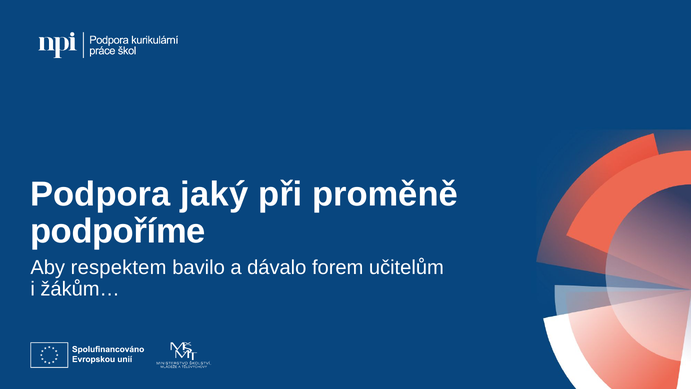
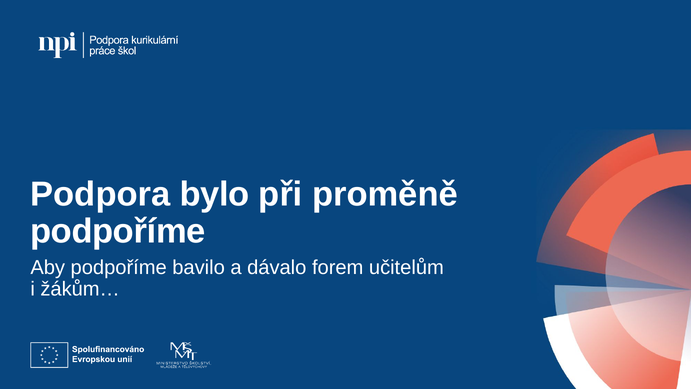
jaký: jaký -> bylo
Aby respektem: respektem -> podpoříme
